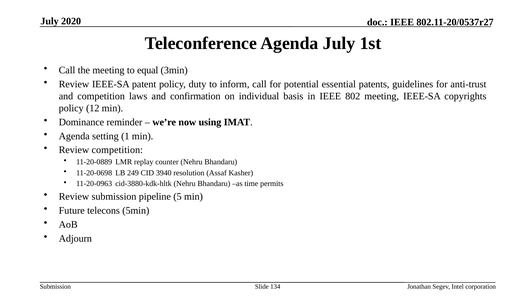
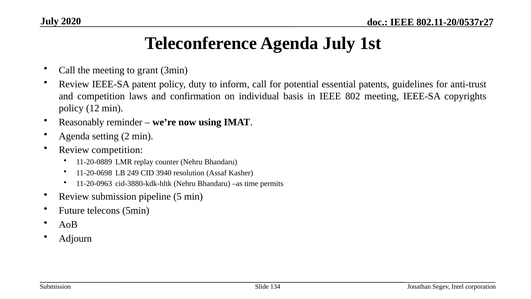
equal: equal -> grant
Dominance: Dominance -> Reasonably
1: 1 -> 2
